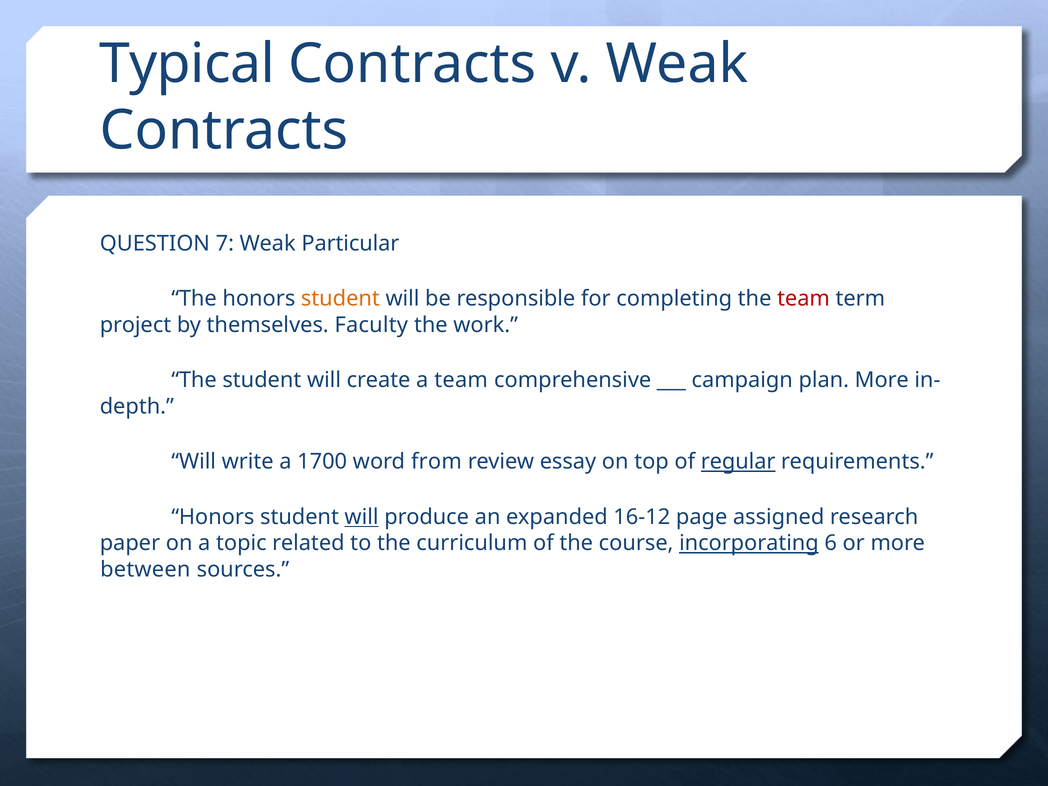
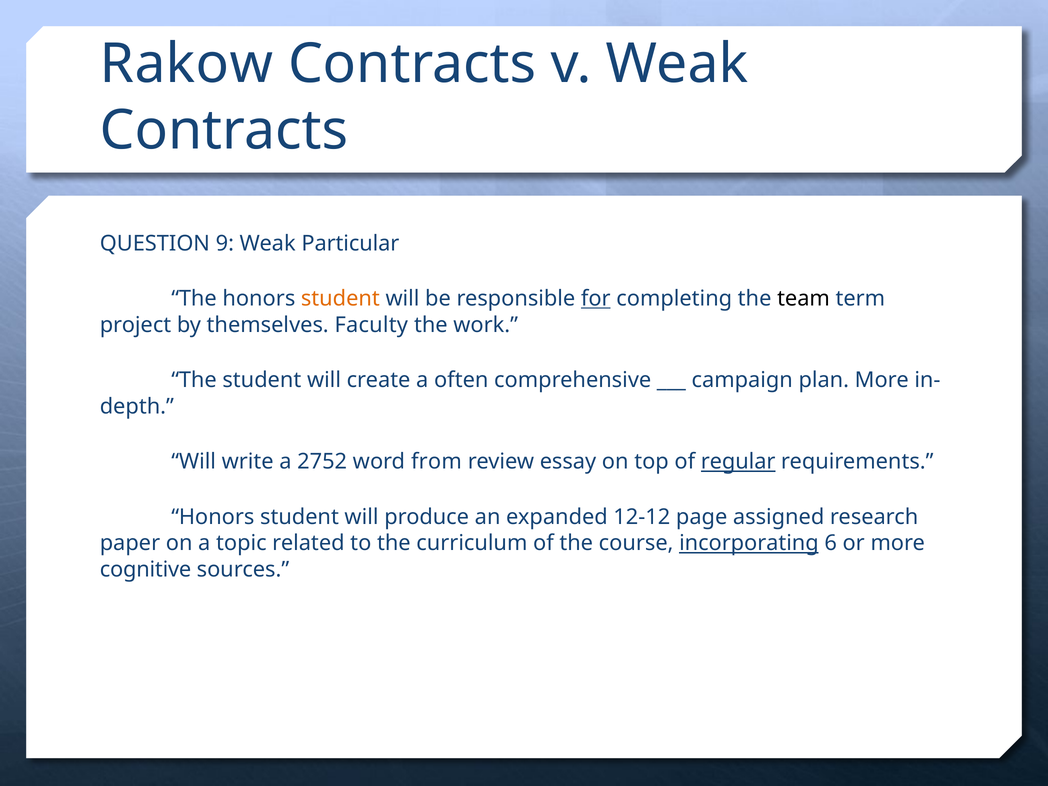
Typical: Typical -> Rakow
7: 7 -> 9
for underline: none -> present
team at (804, 299) colour: red -> black
a team: team -> often
1700: 1700 -> 2752
will at (362, 517) underline: present -> none
16-12: 16-12 -> 12-12
between: between -> cognitive
